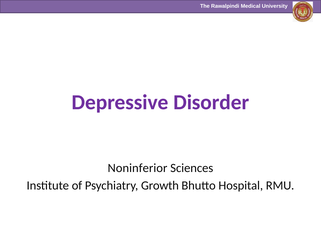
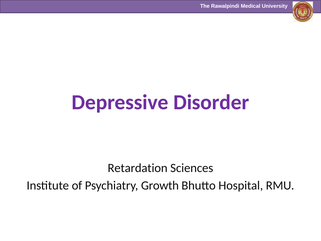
Noninferior: Noninferior -> Retardation
